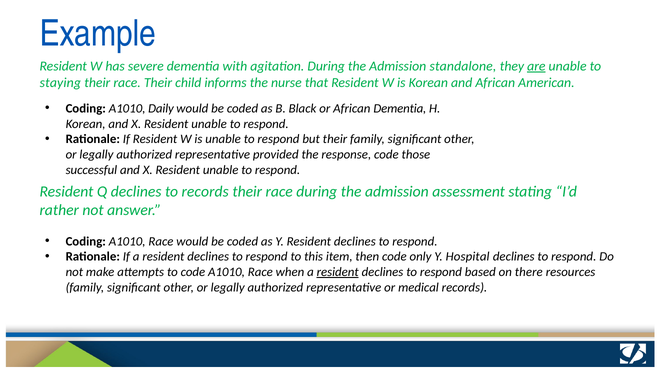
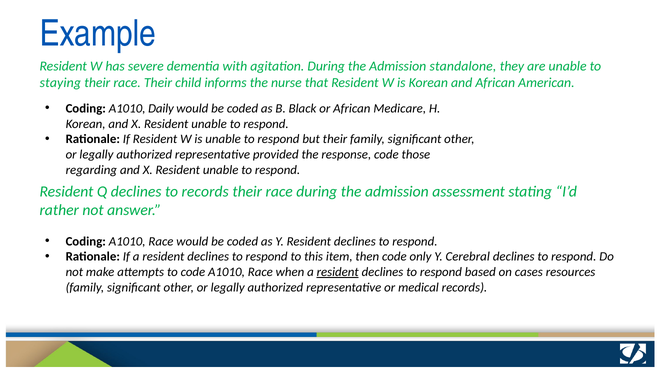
are underline: present -> none
African Dementia: Dementia -> Medicare
successful: successful -> regarding
Hospital: Hospital -> Cerebral
there: there -> cases
